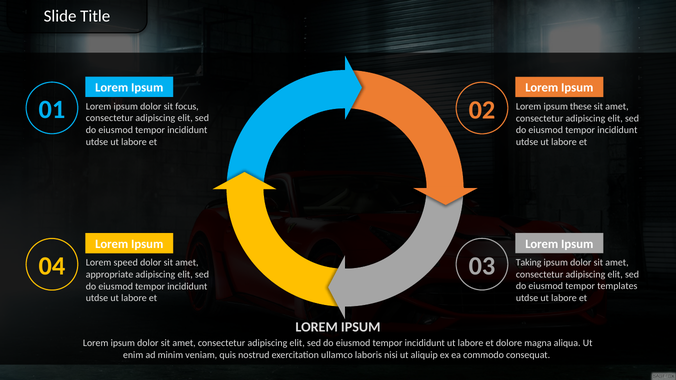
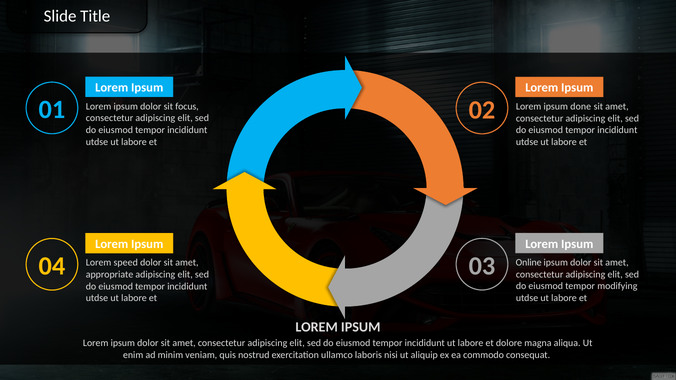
these: these -> done
Taking: Taking -> Online
templates: templates -> modifying
